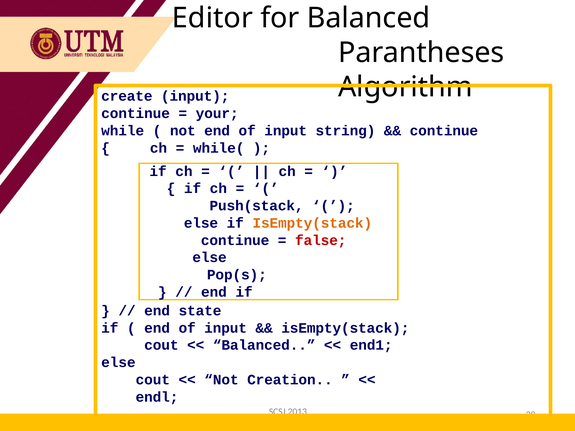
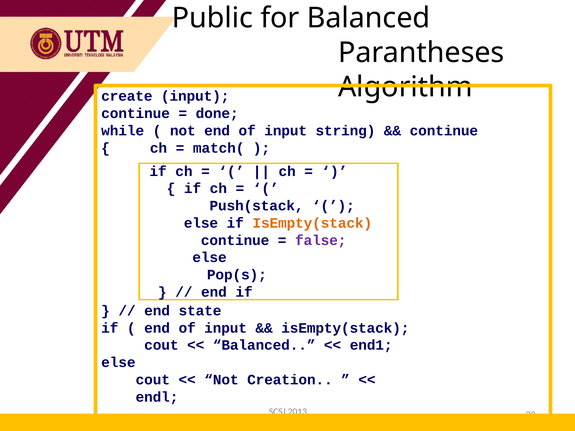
Editor: Editor -> Public
your: your -> done
while(: while( -> match(
false colour: red -> purple
